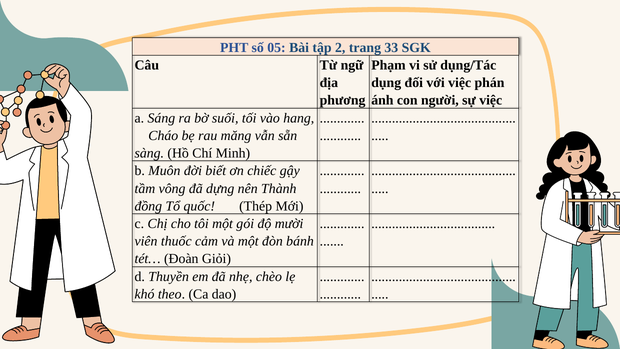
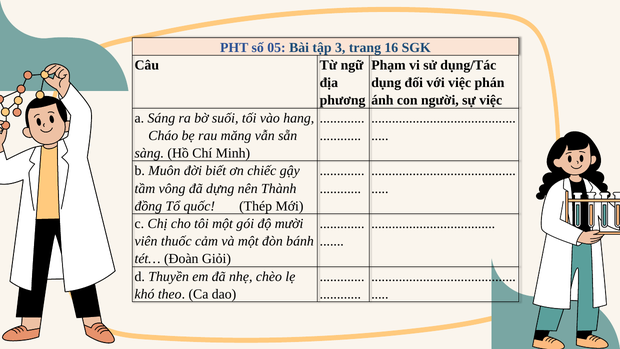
2: 2 -> 3
33: 33 -> 16
